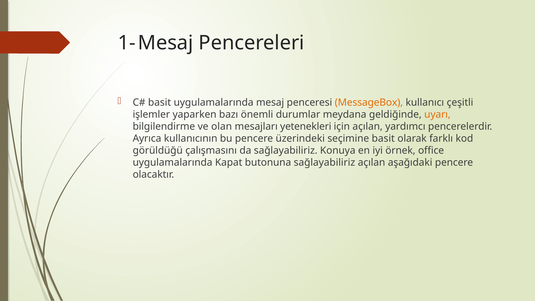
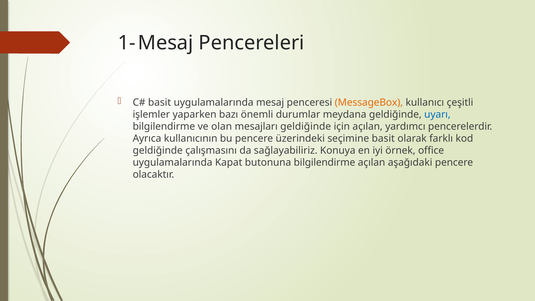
uyarı colour: orange -> blue
mesajları yetenekleri: yetenekleri -> geldiğinde
görüldüğü at (158, 151): görüldüğü -> geldiğinde
butonuna sağlayabiliriz: sağlayabiliriz -> bilgilendirme
